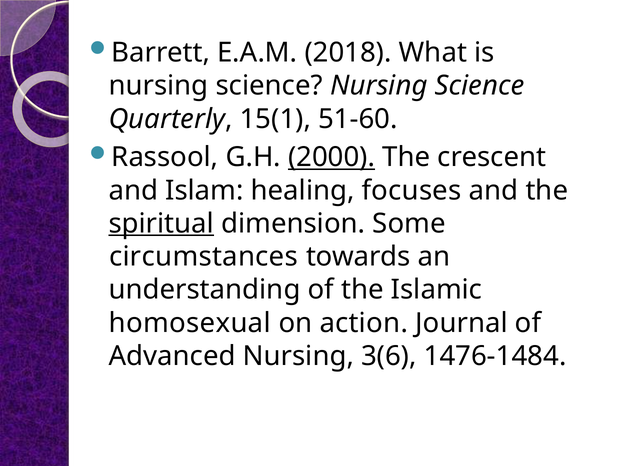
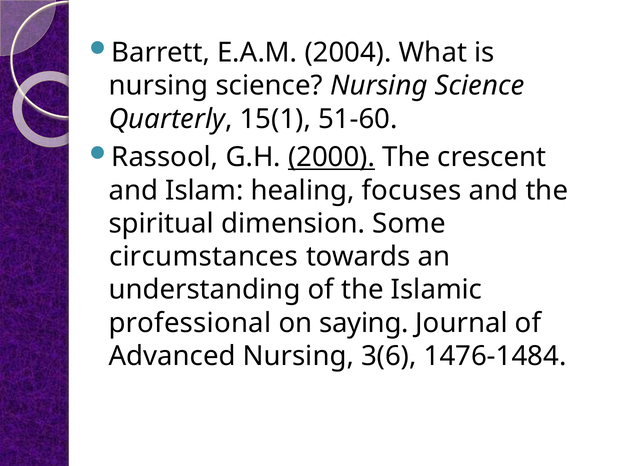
2018: 2018 -> 2004
spiritual underline: present -> none
homosexual: homosexual -> professional
action: action -> saying
